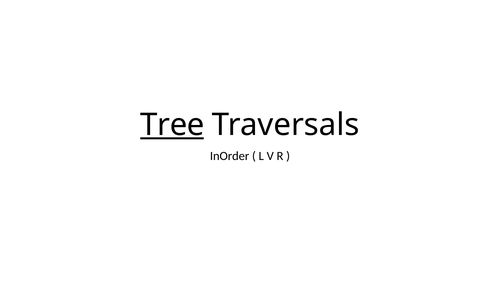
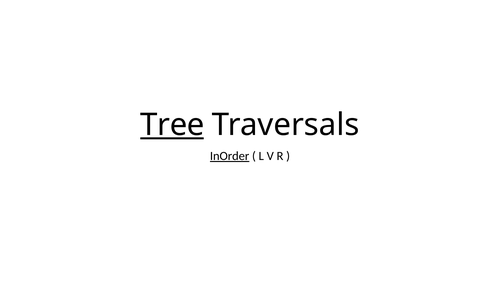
InOrder underline: none -> present
